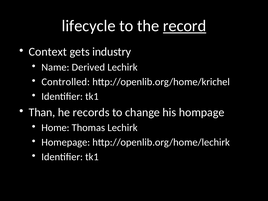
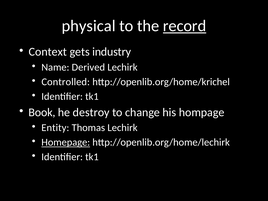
lifecycle: lifecycle -> physical
Than: Than -> Book
records: records -> destroy
Home: Home -> Entity
Homepage underline: none -> present
